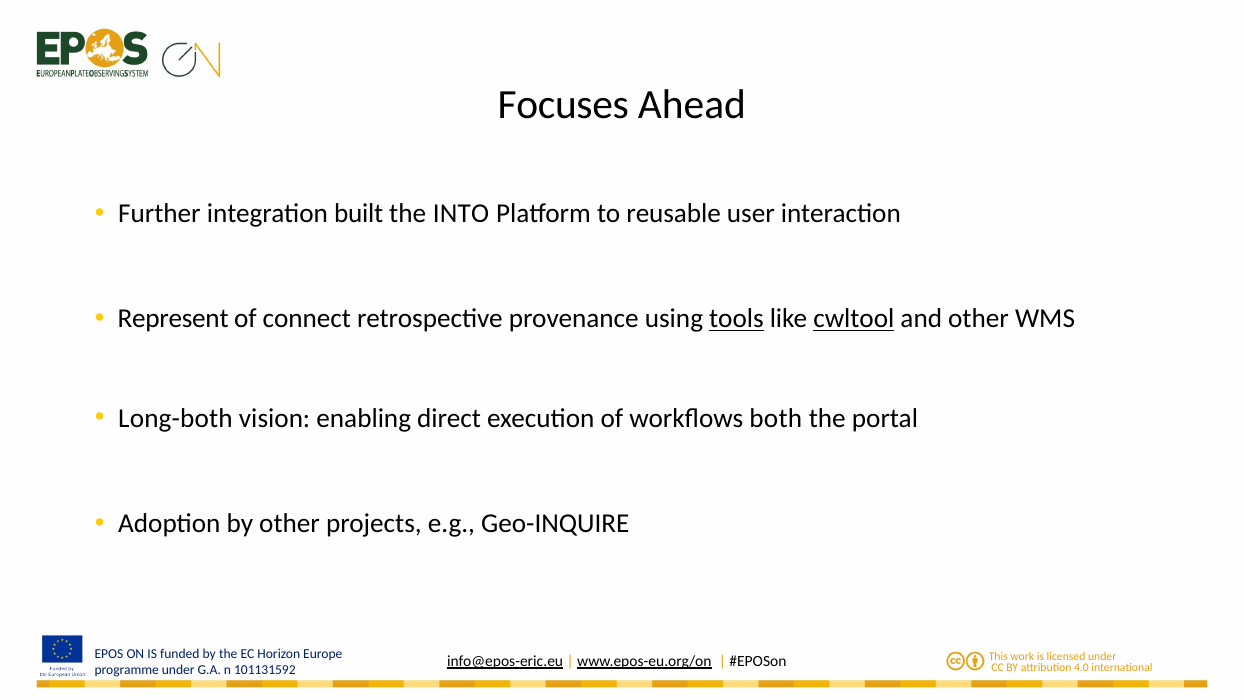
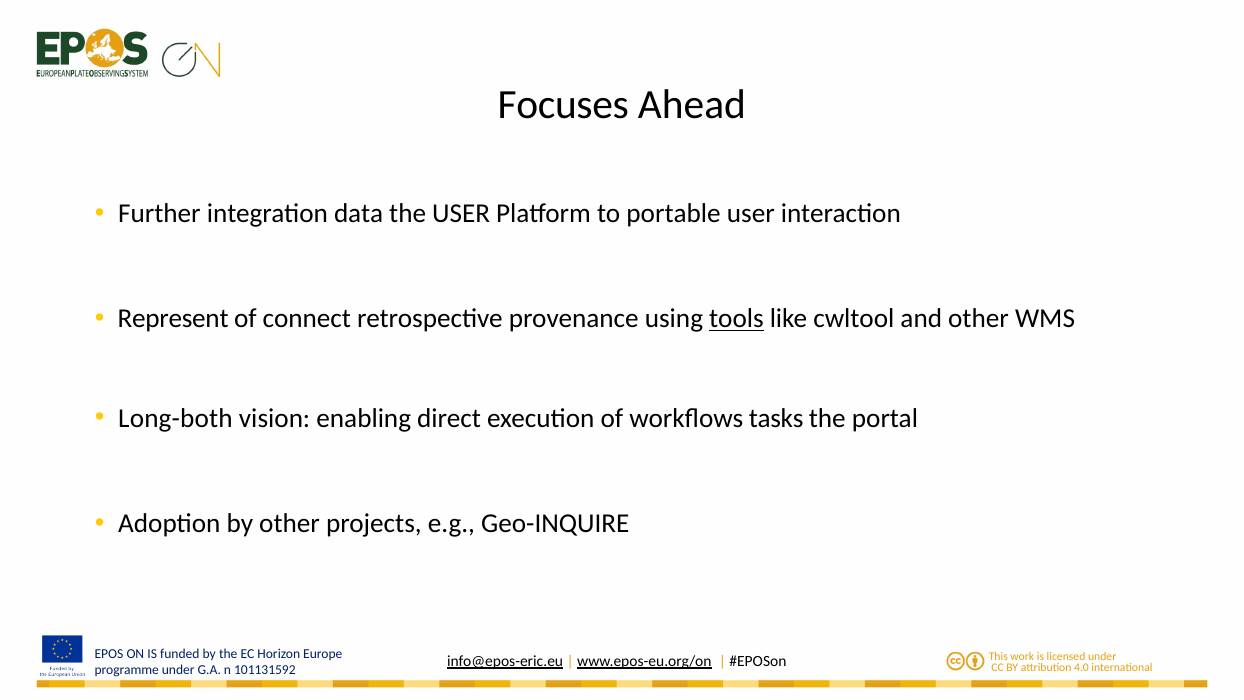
built: built -> data
the INTO: INTO -> USER
reusable: reusable -> portable
cwltool underline: present -> none
both: both -> tasks
